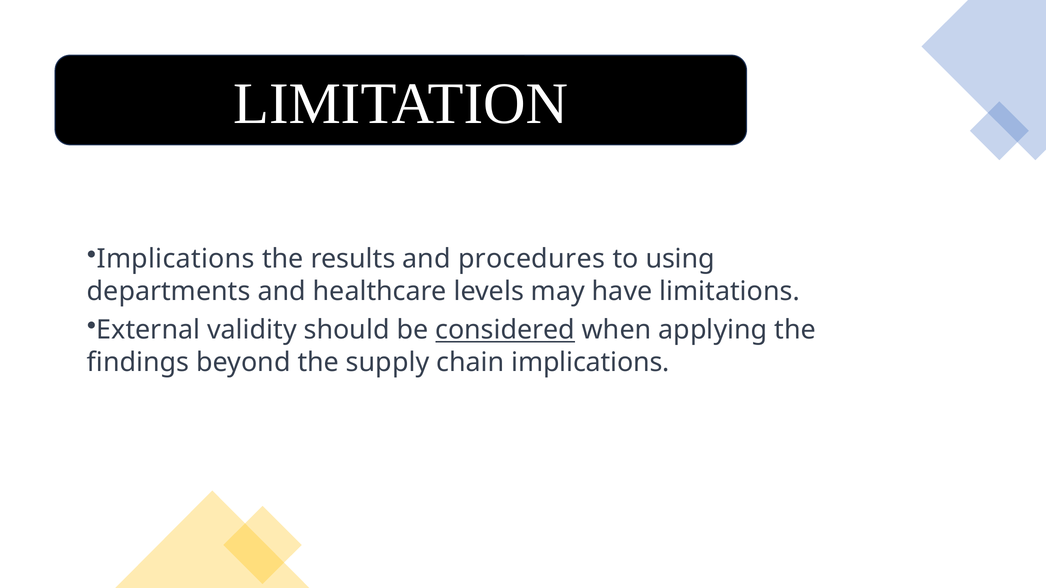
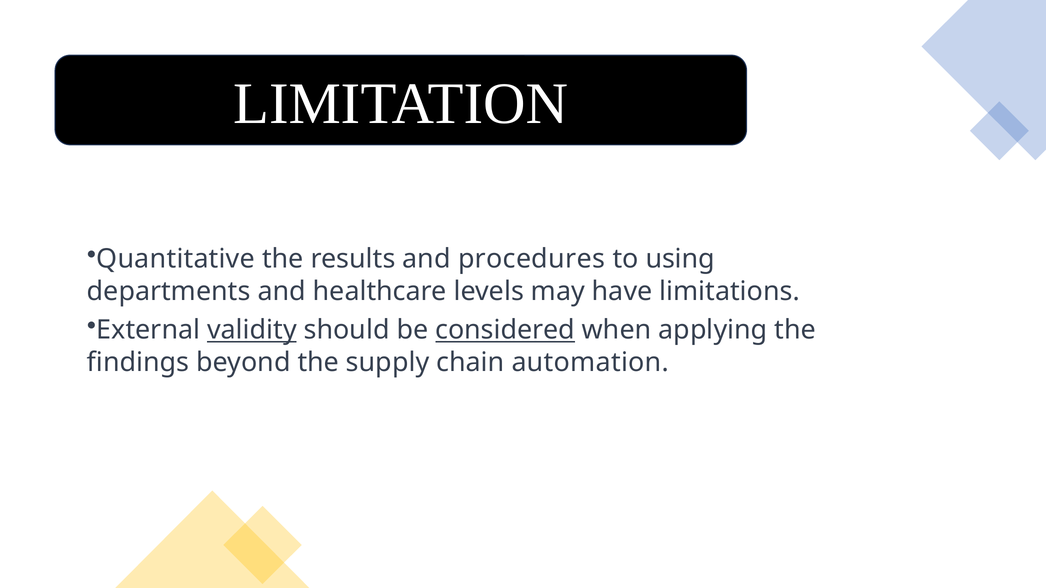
Implications at (176, 259): Implications -> Quantitative
validity underline: none -> present
chain implications: implications -> automation
